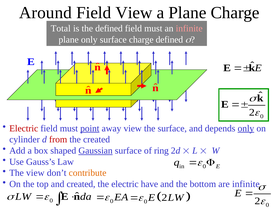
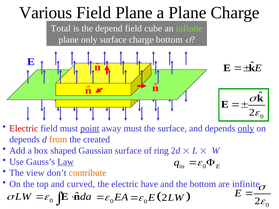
Around: Around -> Various
Field View: View -> Plane
the defined: defined -> depend
must at (153, 29): must -> cube
infinite at (189, 29) colour: pink -> light green
charge defined: defined -> bottom
away view: view -> must
cylinder at (25, 140): cylinder -> depends
from colour: red -> orange
Gaussian underline: present -> none
Law underline: none -> present
and created: created -> curved
